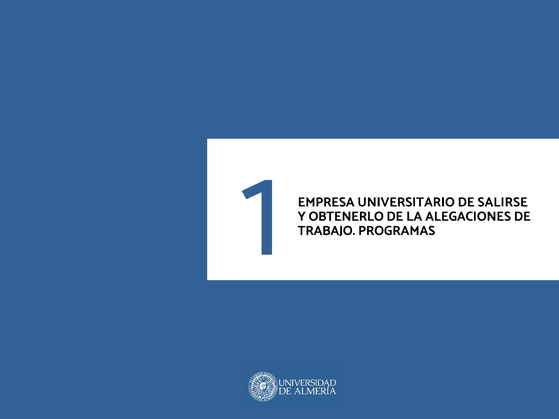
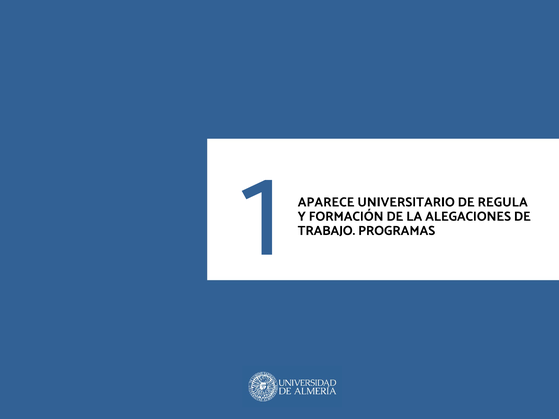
EMPRESA: EMPRESA -> APARECE
SALIRSE: SALIRSE -> REGULA
OBTENERLO: OBTENERLO -> FORMACIÓN
